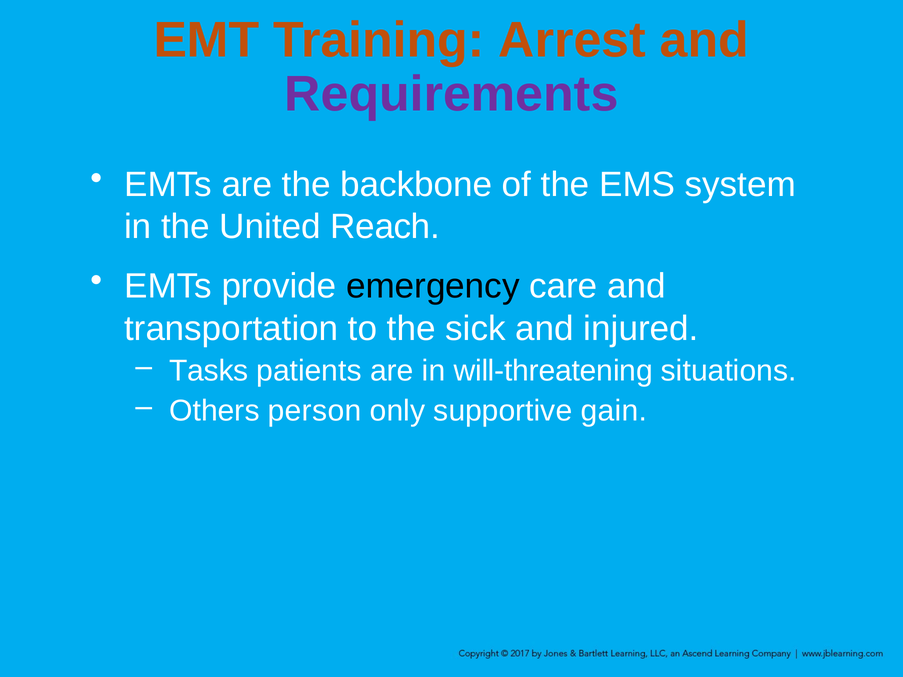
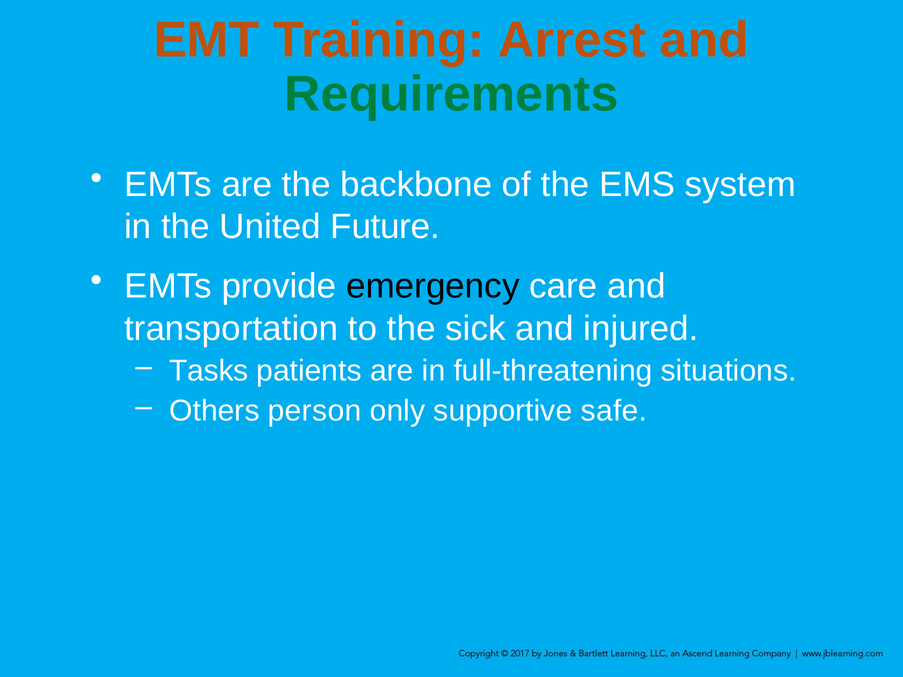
Requirements colour: purple -> green
Reach: Reach -> Future
will-threatening: will-threatening -> full-threatening
gain: gain -> safe
